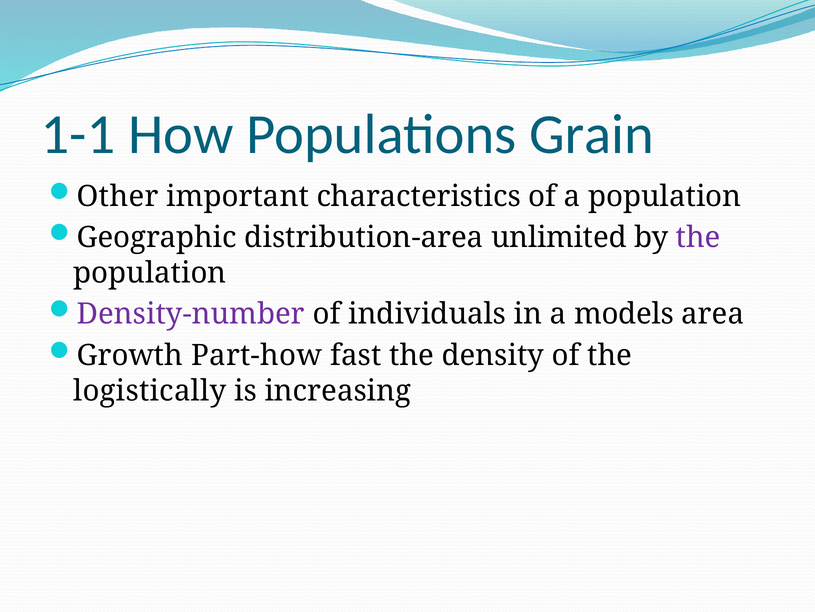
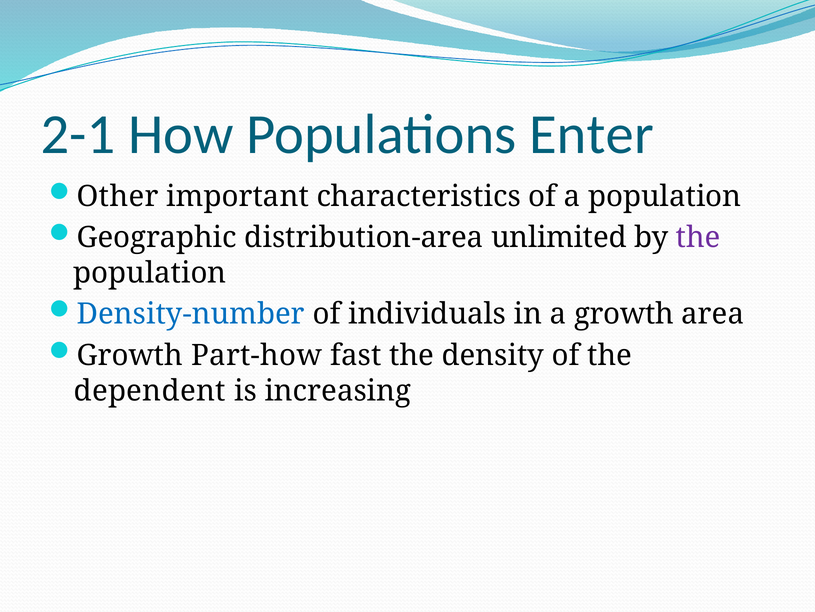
1-1: 1-1 -> 2-1
Grain: Grain -> Enter
Density-number colour: purple -> blue
a models: models -> growth
logistically: logistically -> dependent
